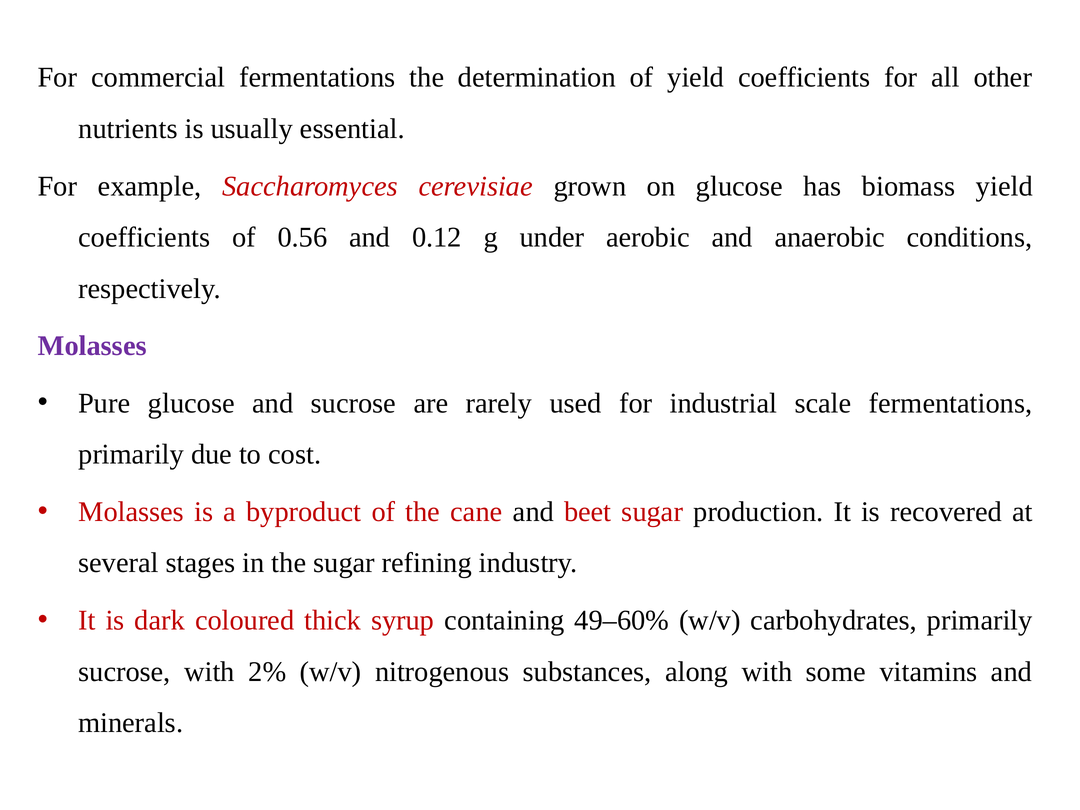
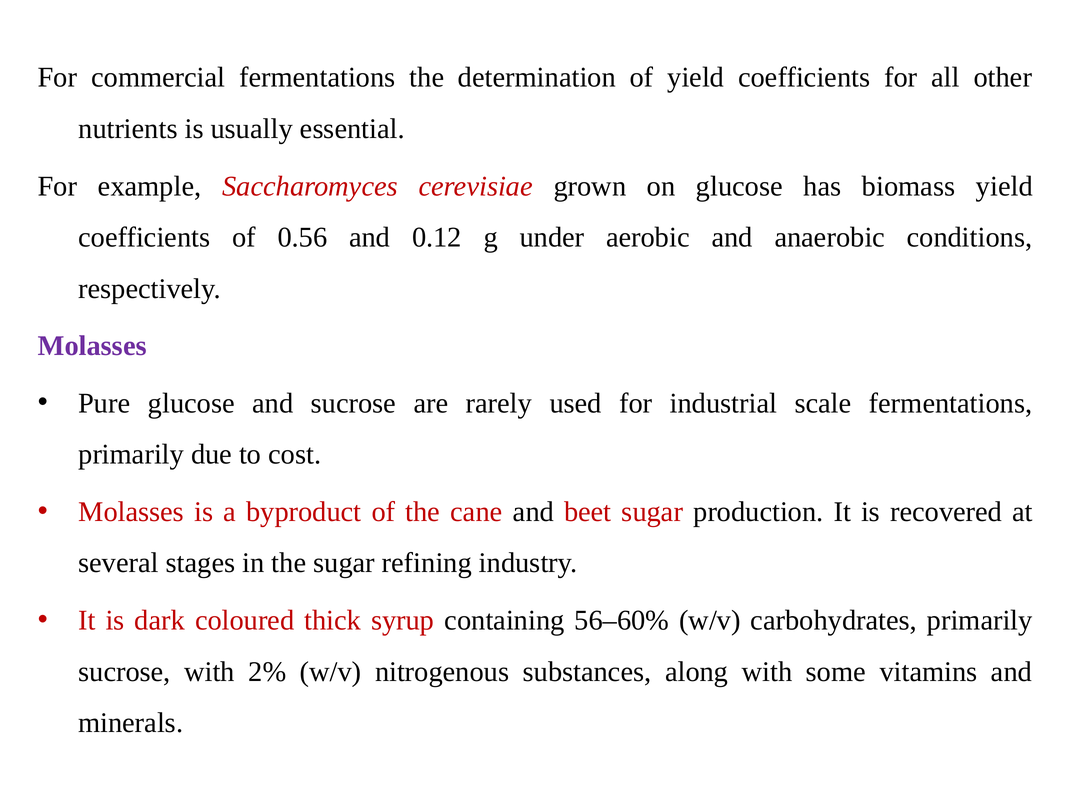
49–60%: 49–60% -> 56–60%
